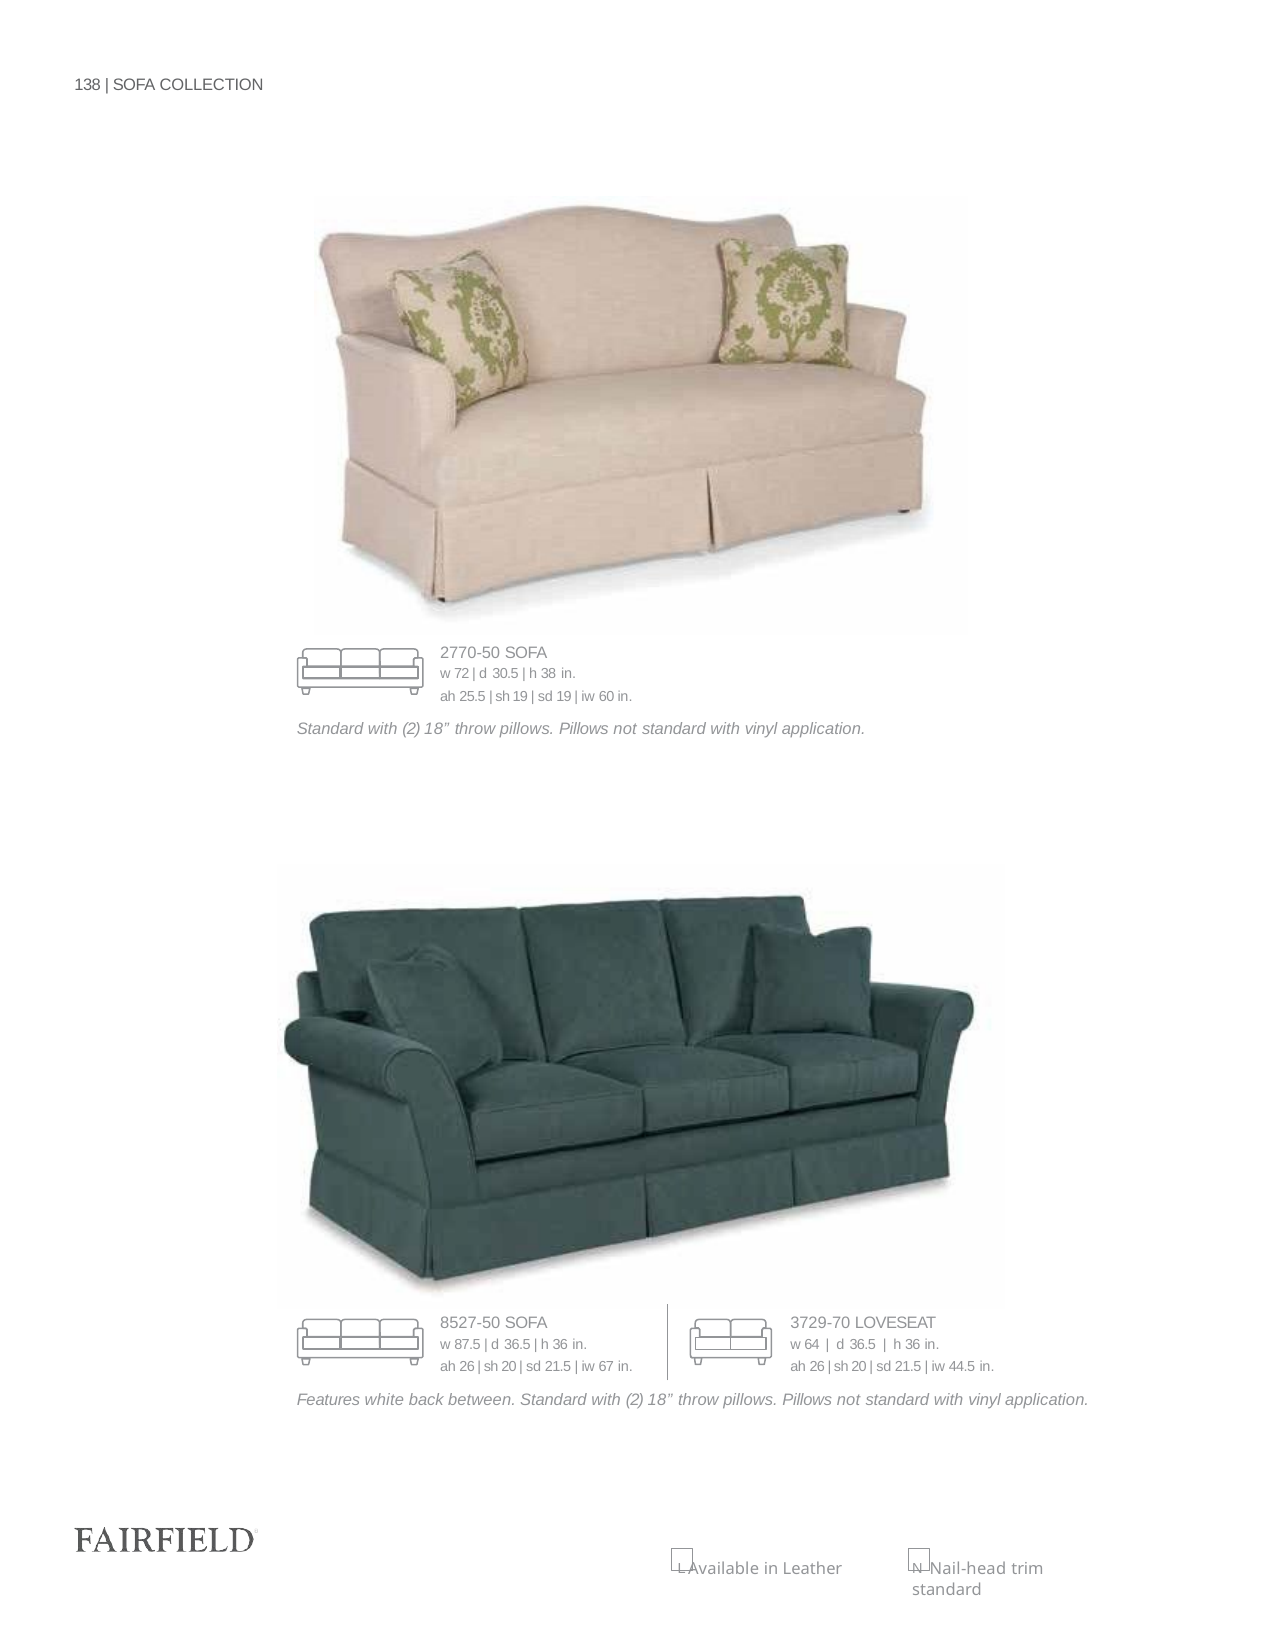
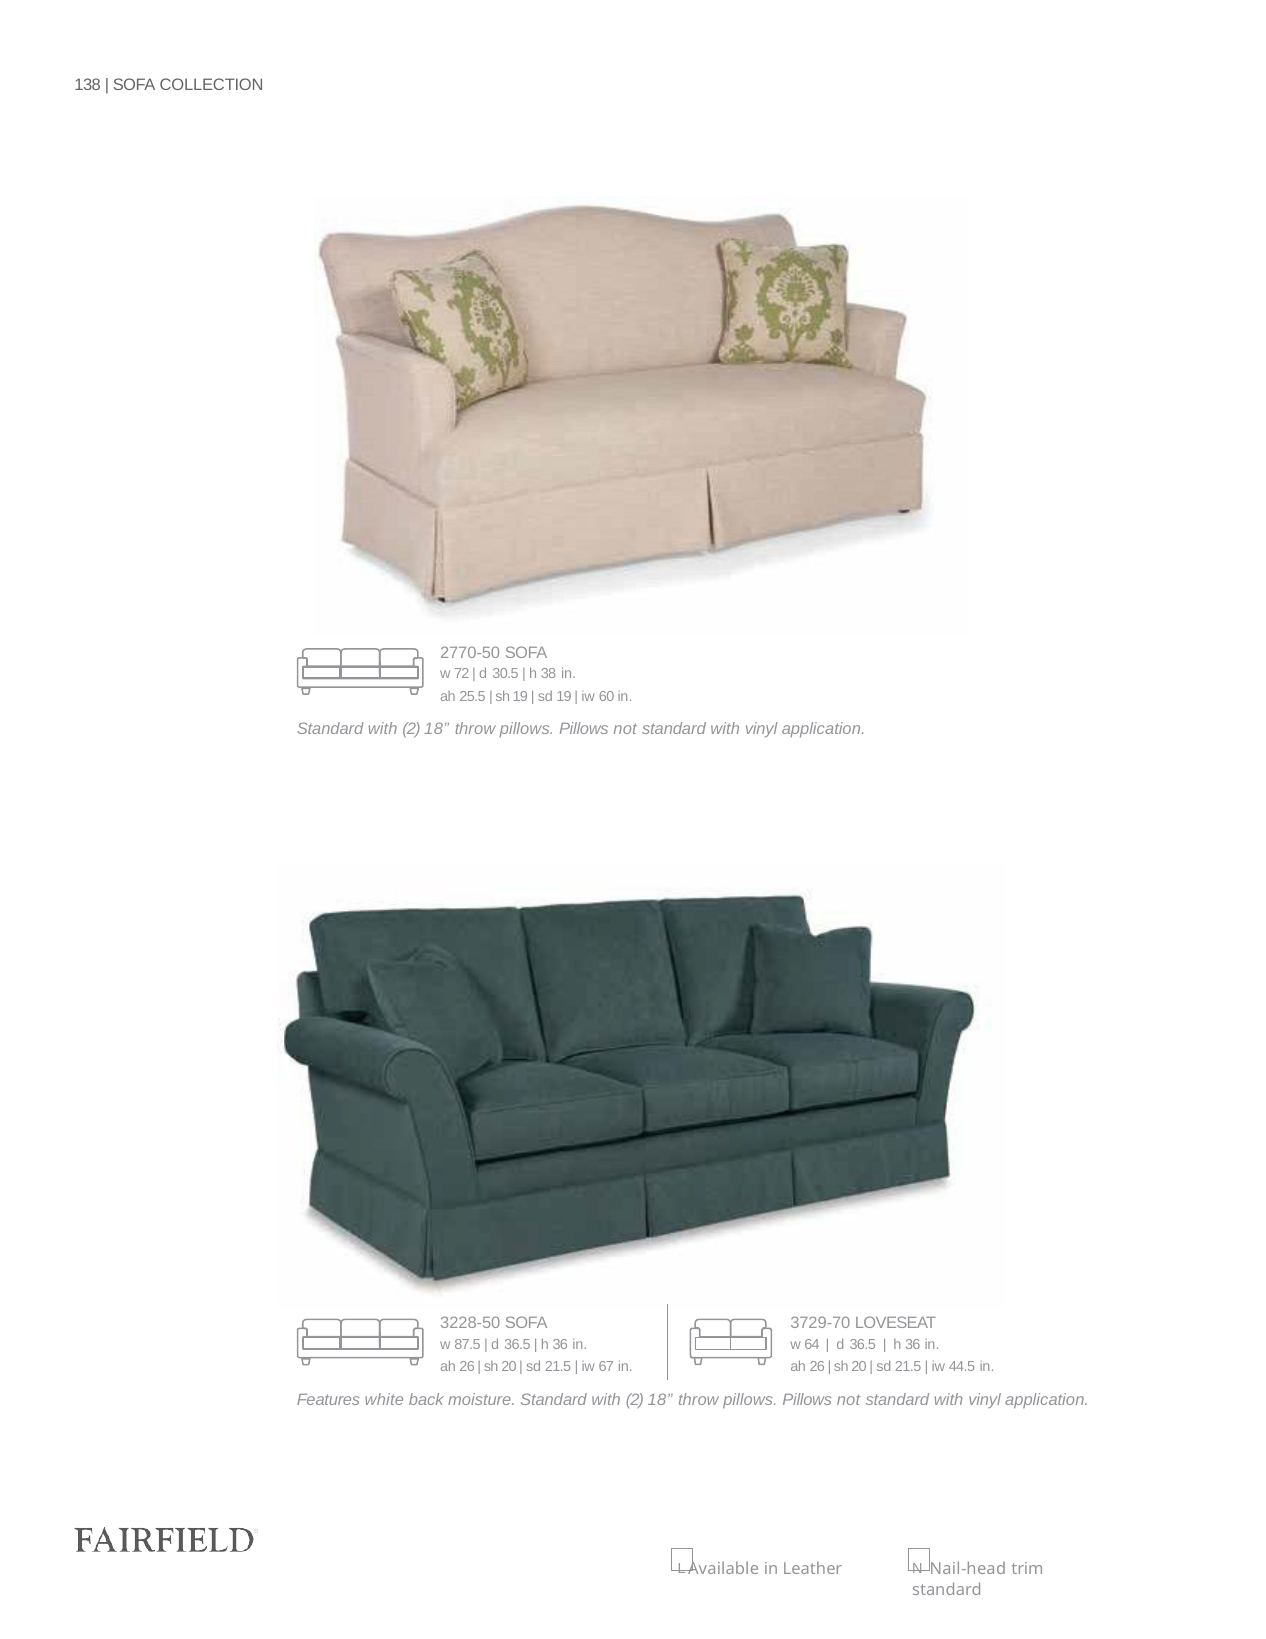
8527-50: 8527-50 -> 3228-50
between: between -> moisture
